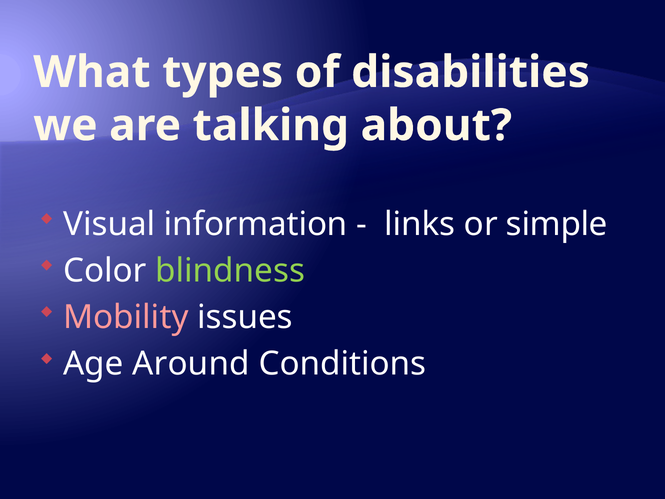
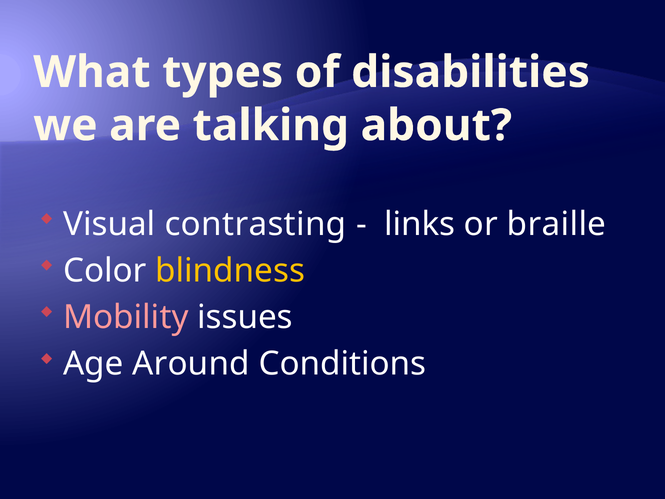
information: information -> contrasting
simple: simple -> braille
blindness colour: light green -> yellow
